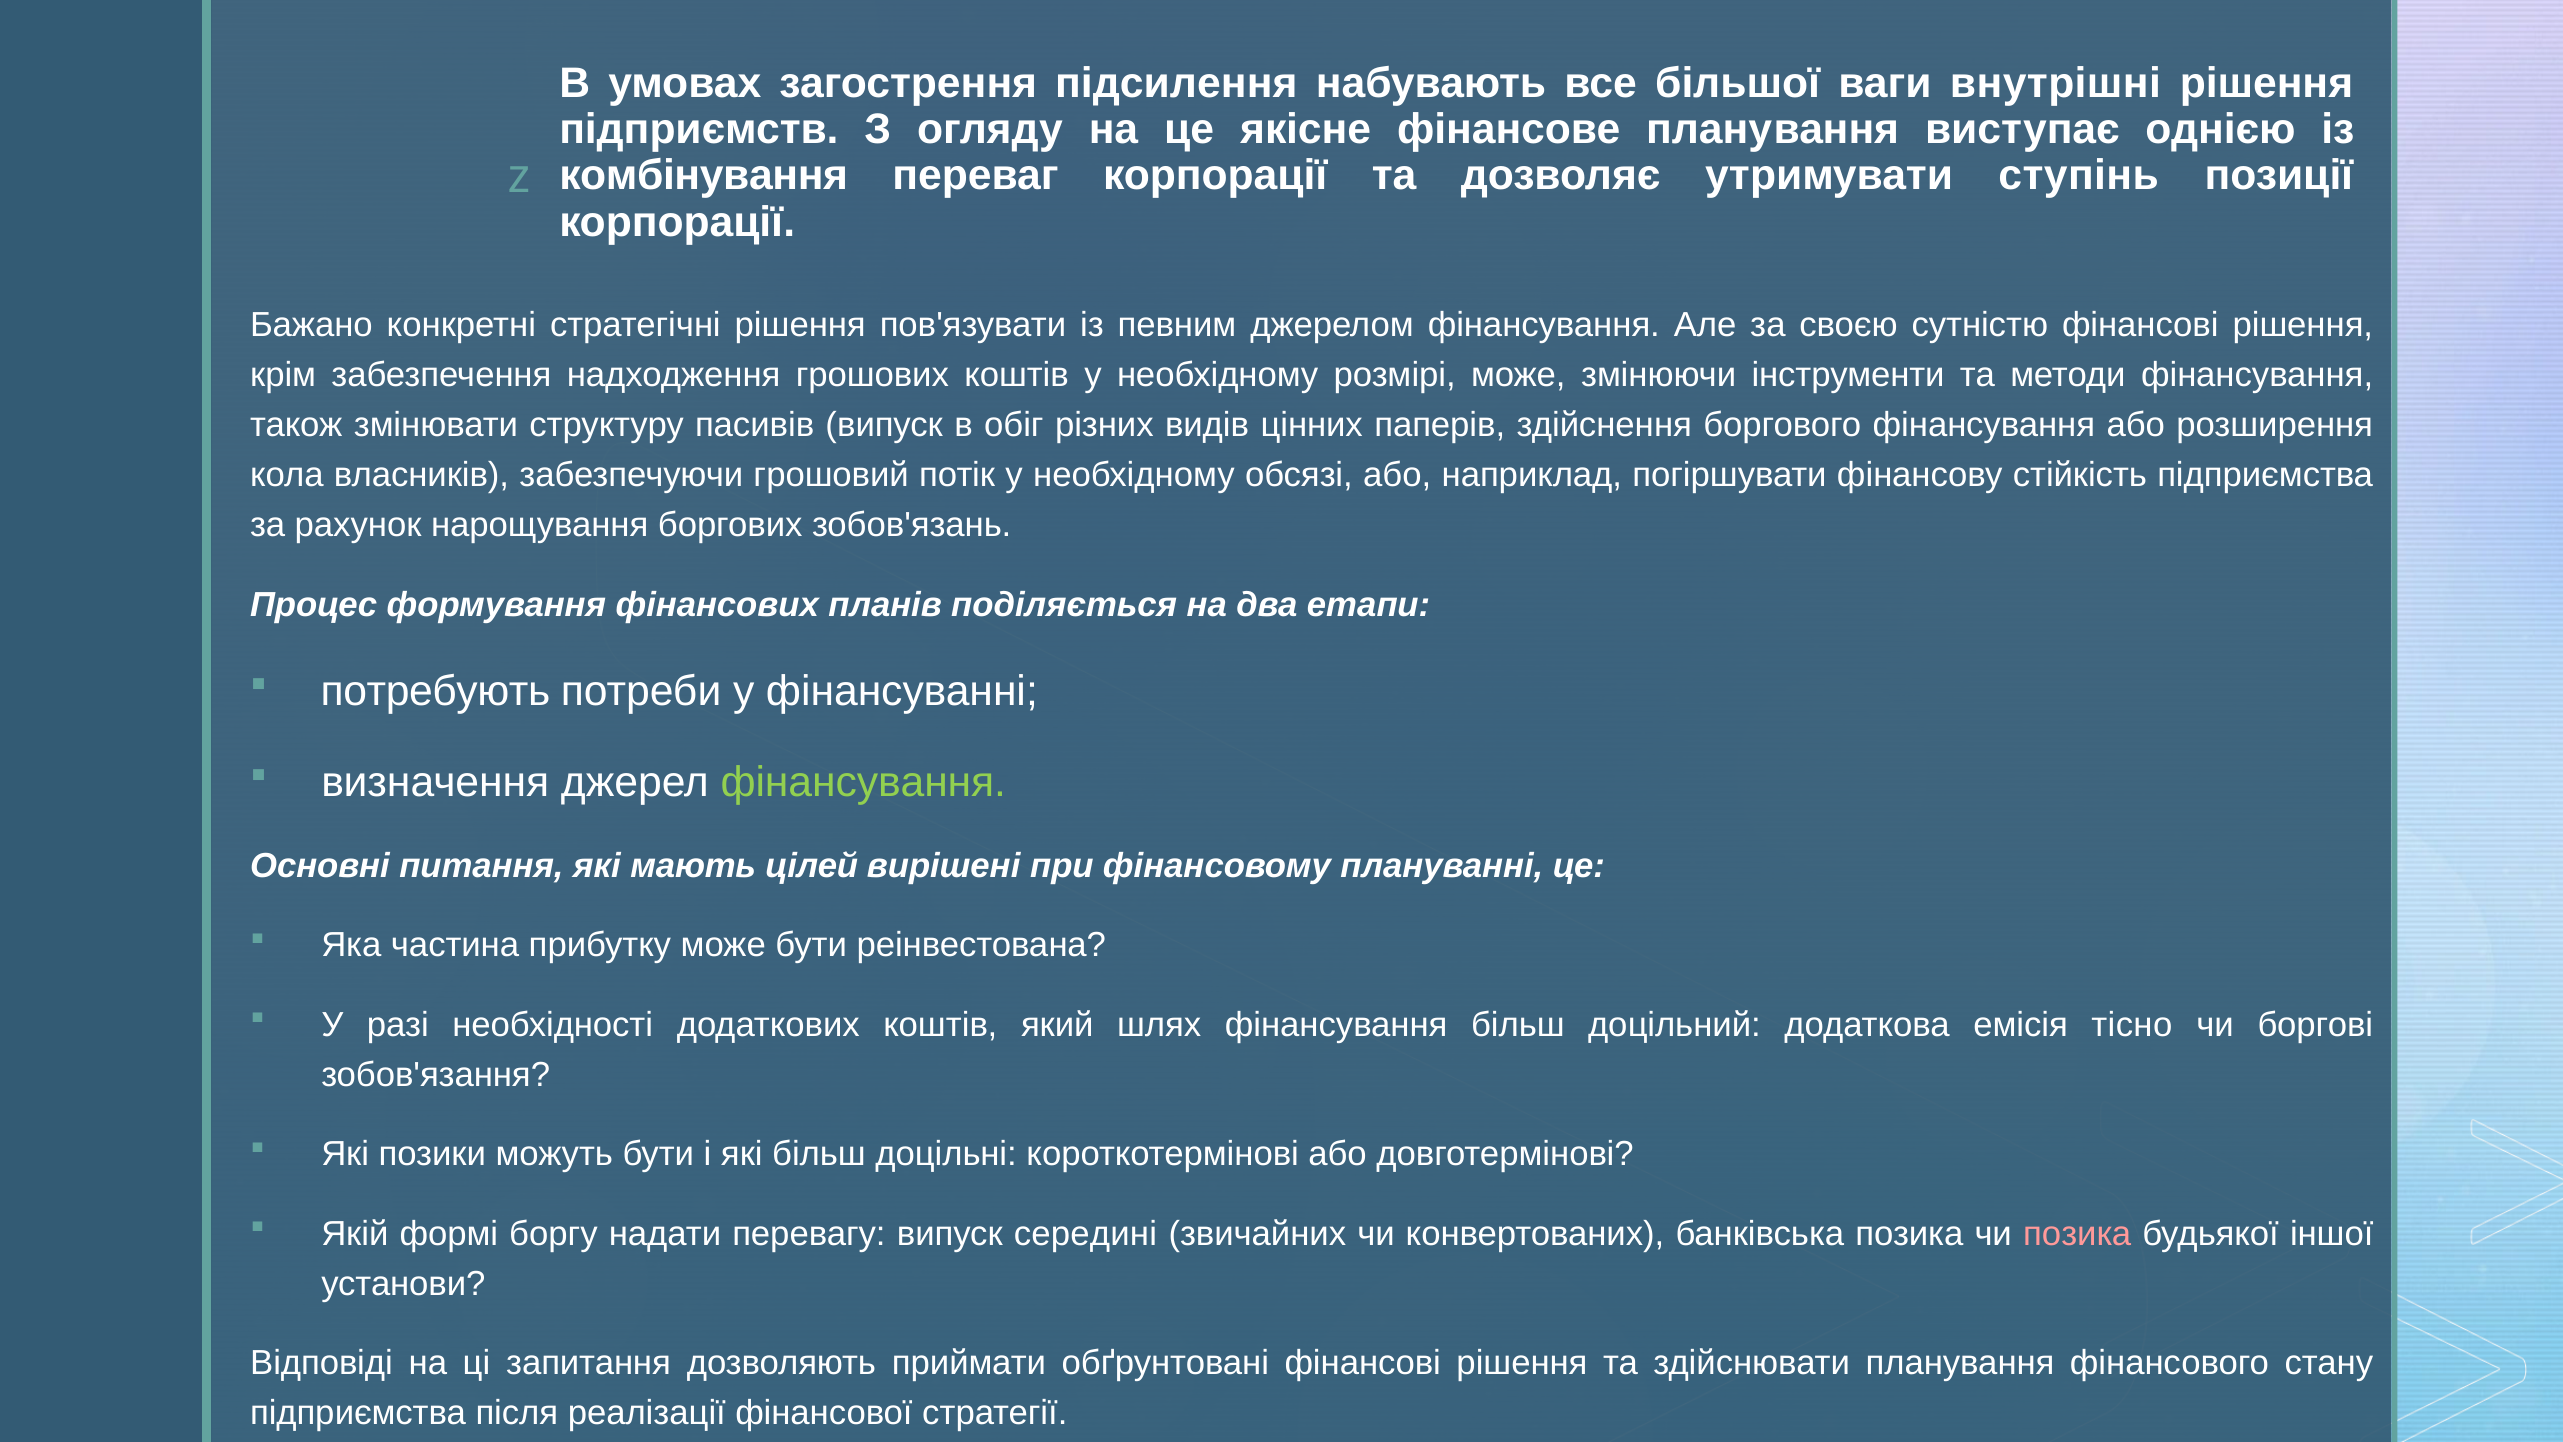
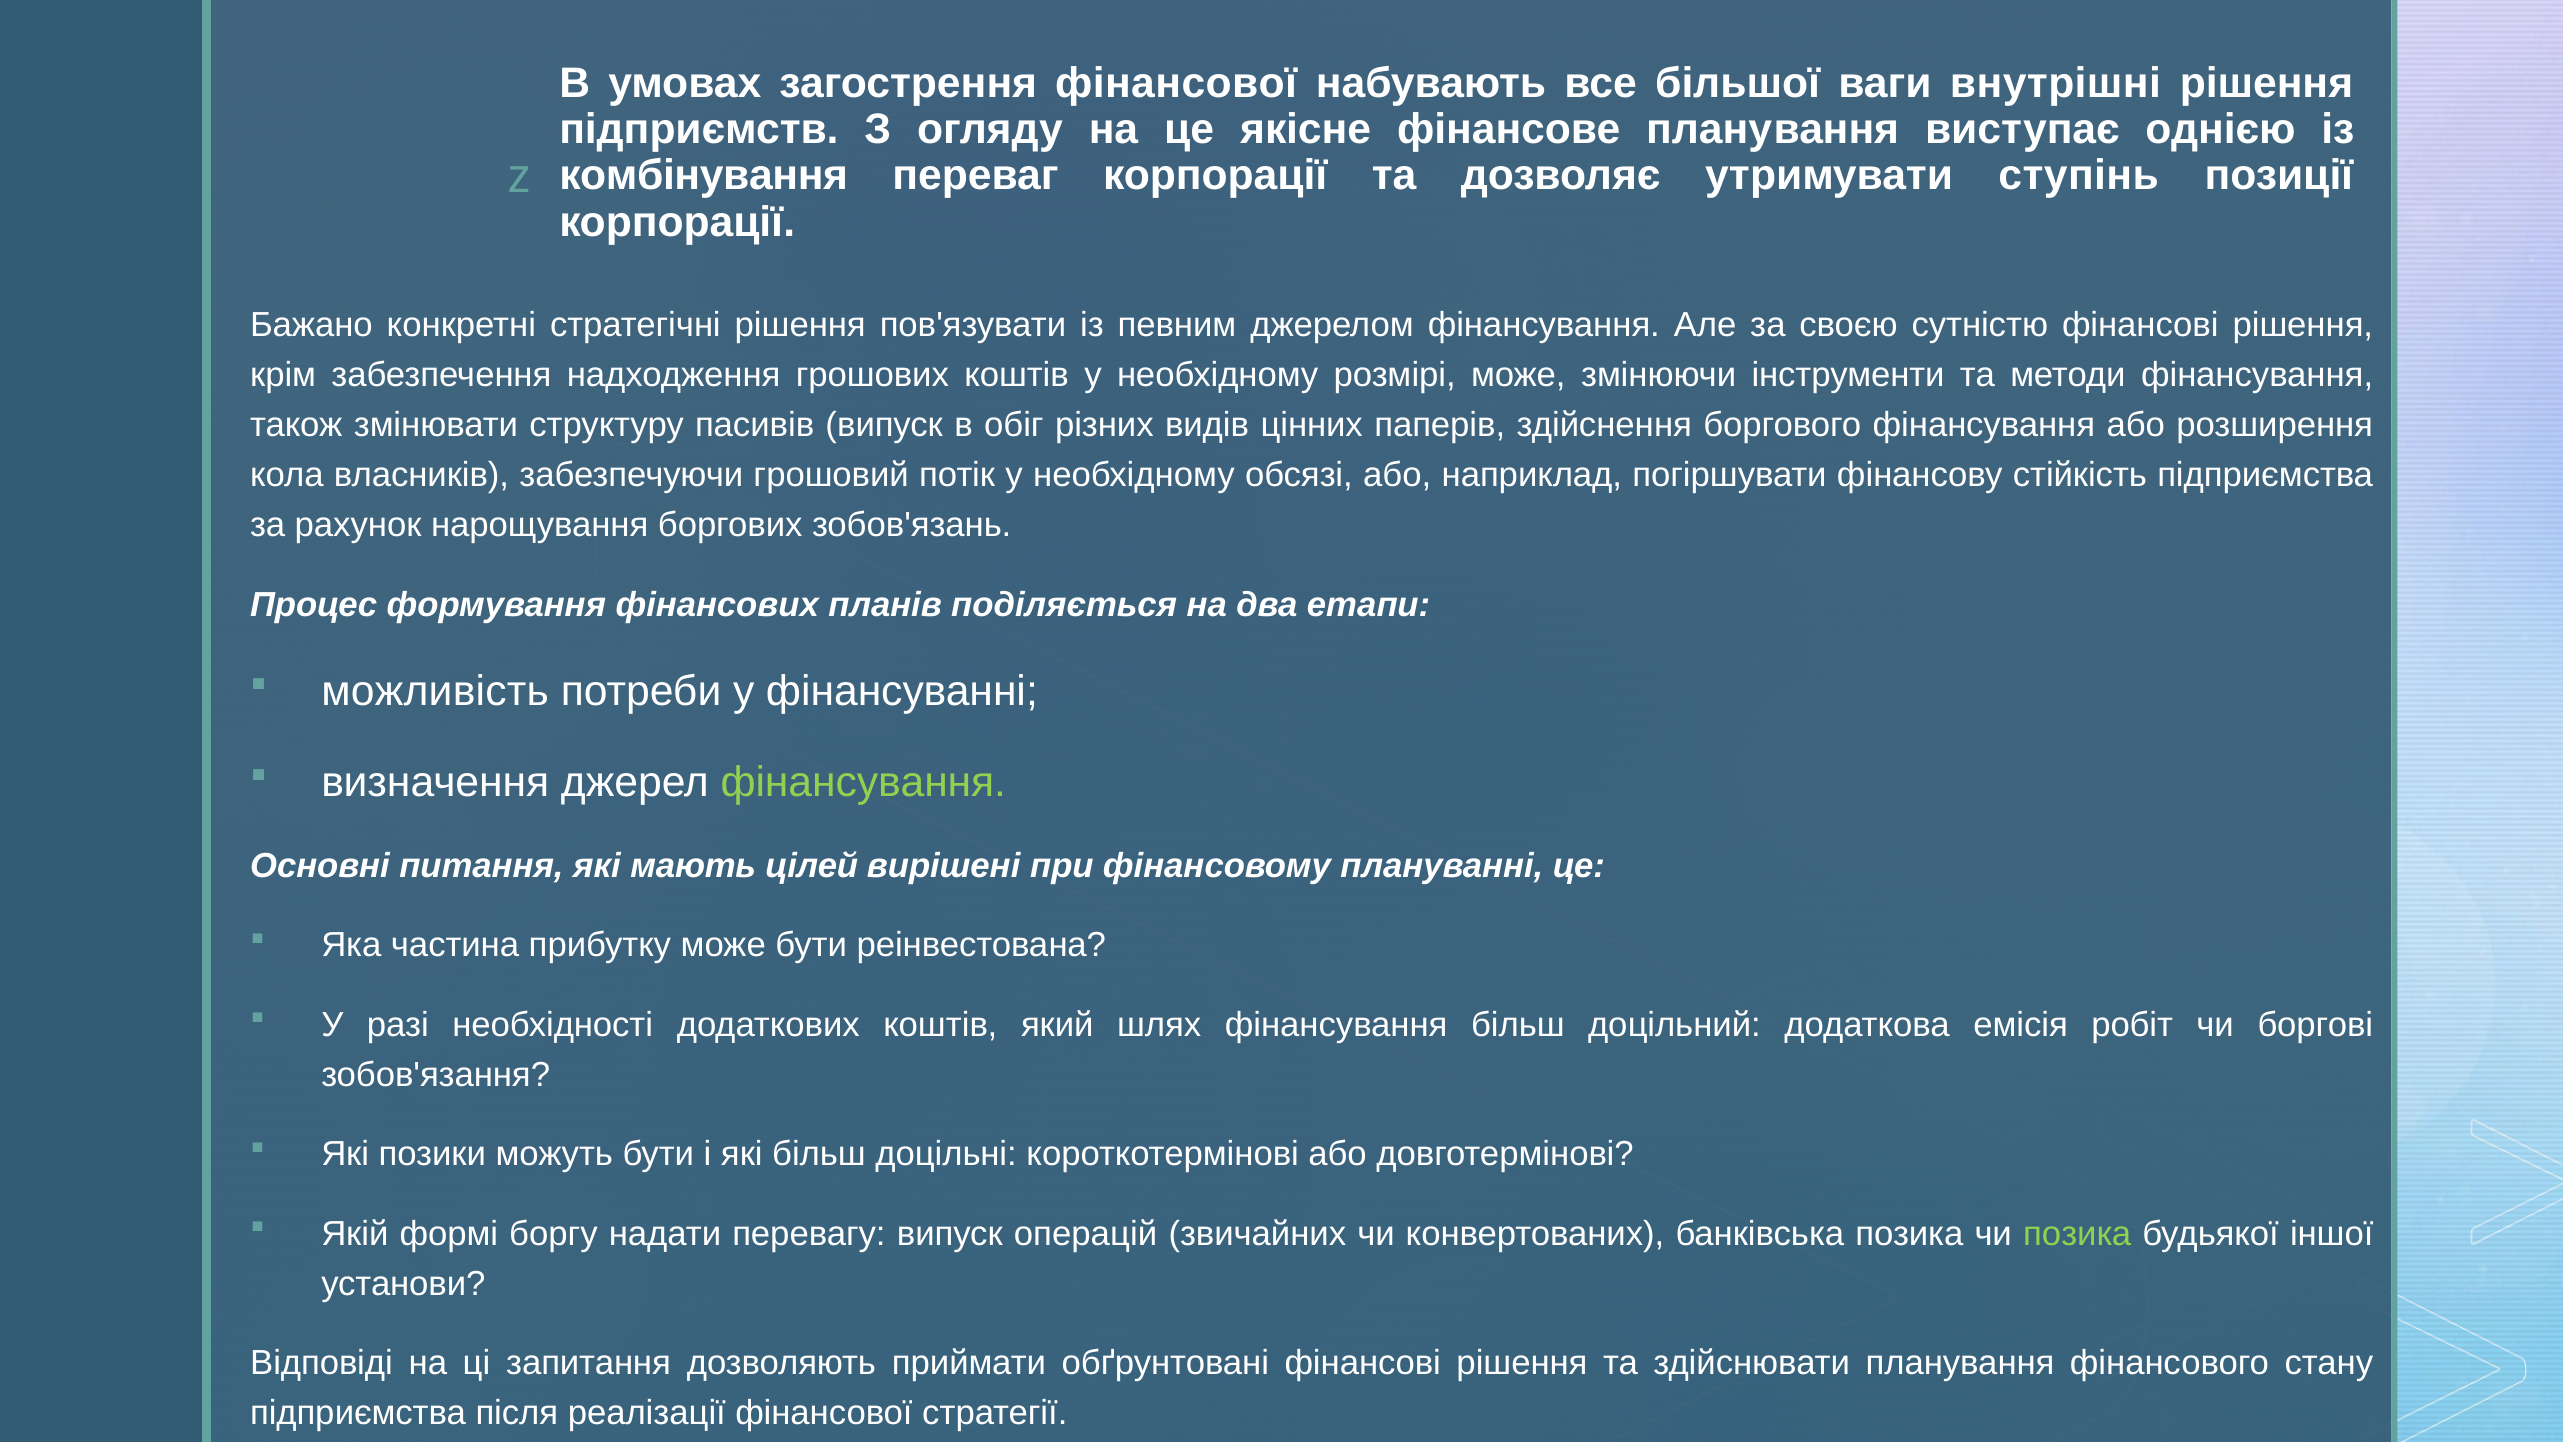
загострення підсилення: підсилення -> фінансової
потребують: потребують -> можливість
тісно: тісно -> робіт
середині: середині -> операцій
позика at (2077, 1233) colour: pink -> light green
